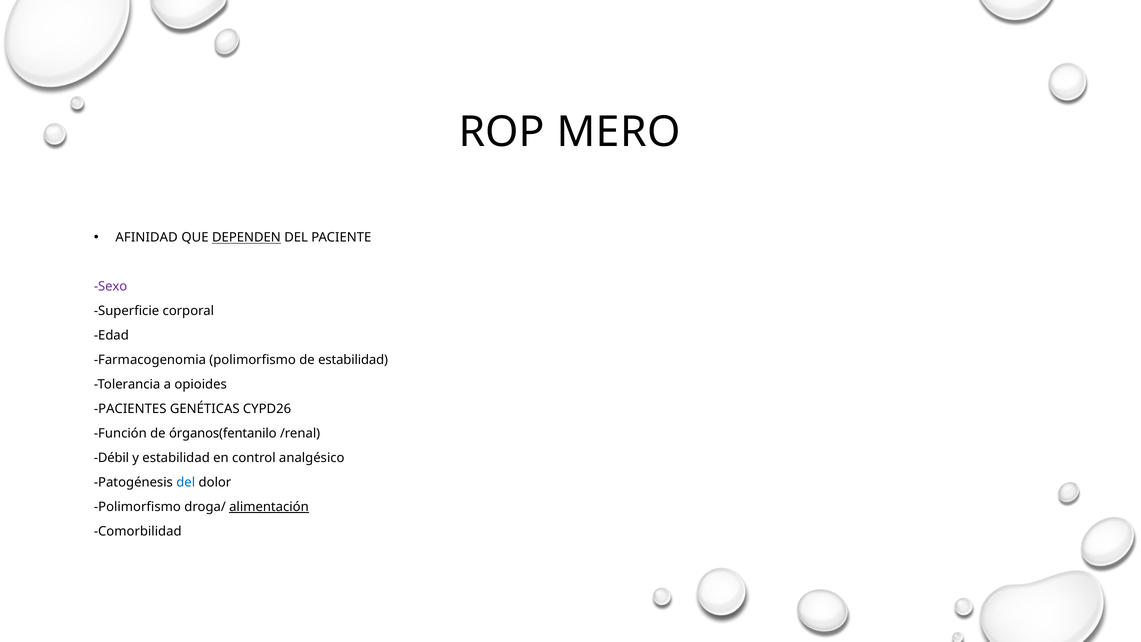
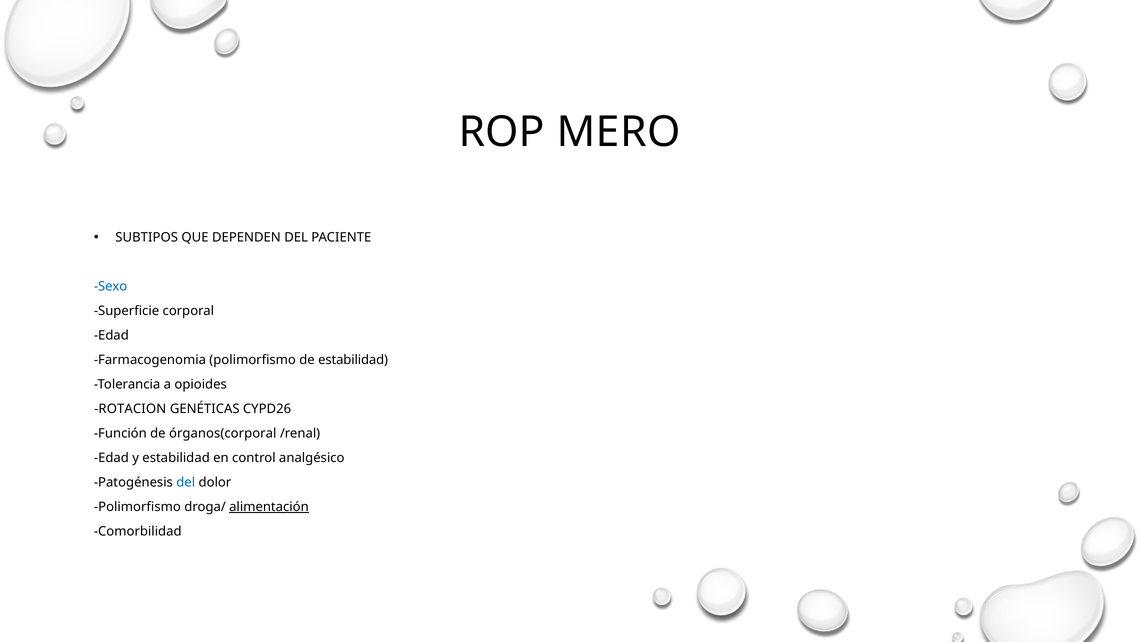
AFINIDAD: AFINIDAD -> SUBTIPOS
DEPENDEN underline: present -> none
Sexo colour: purple -> blue
PACIENTES: PACIENTES -> ROTACION
órganos(fentanilo: órganos(fentanilo -> órganos(corporal
Débil at (111, 458): Débil -> Edad
